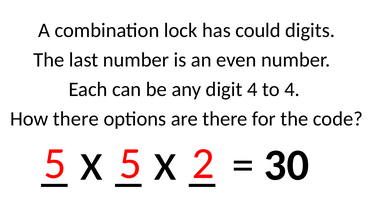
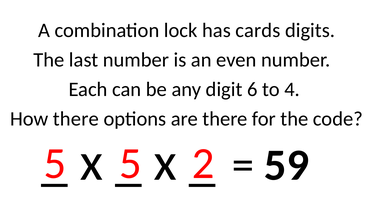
could: could -> cards
digit 4: 4 -> 6
30: 30 -> 59
